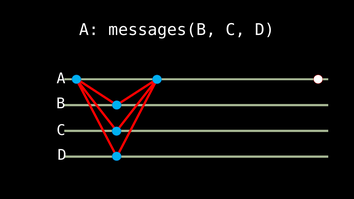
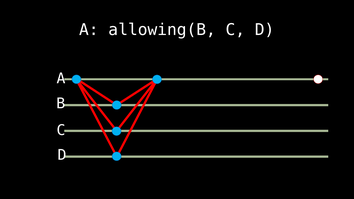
messages(B: messages(B -> allowing(B
